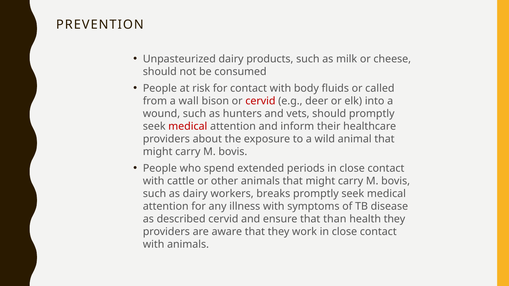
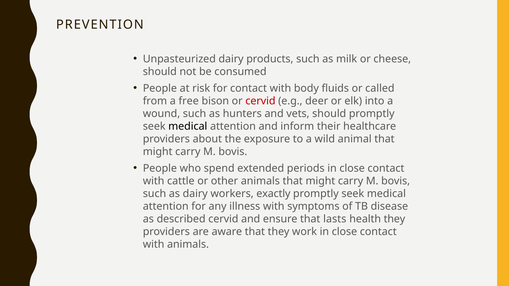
wall: wall -> free
medical at (188, 126) colour: red -> black
breaks: breaks -> exactly
than: than -> lasts
